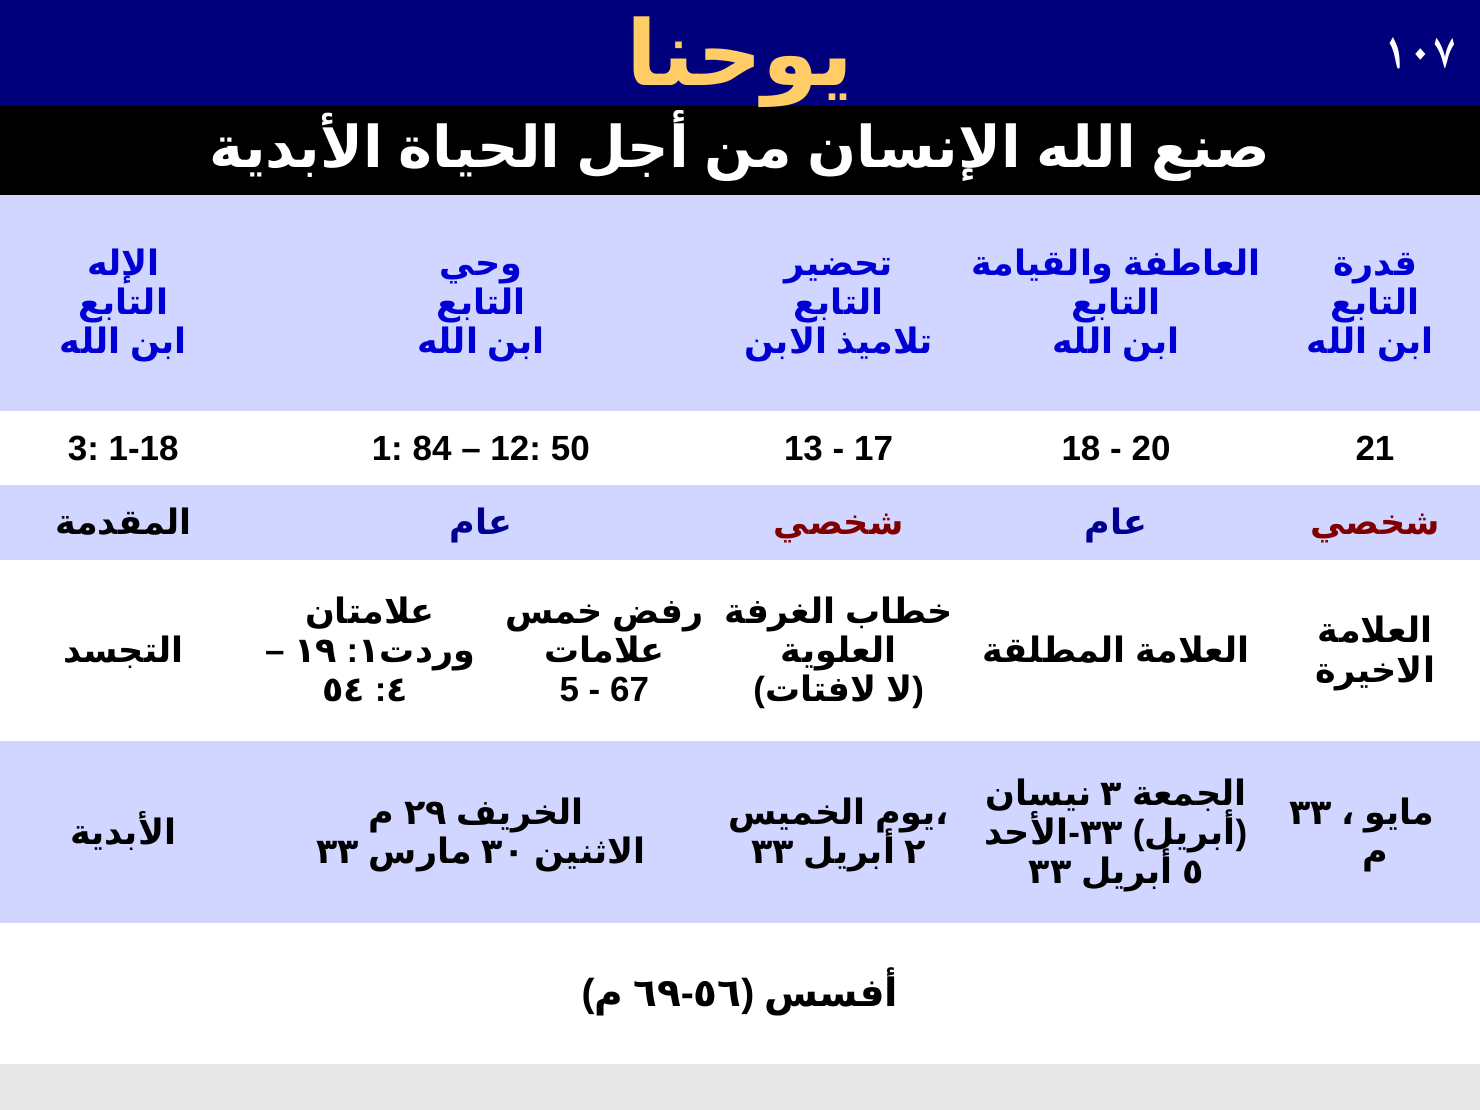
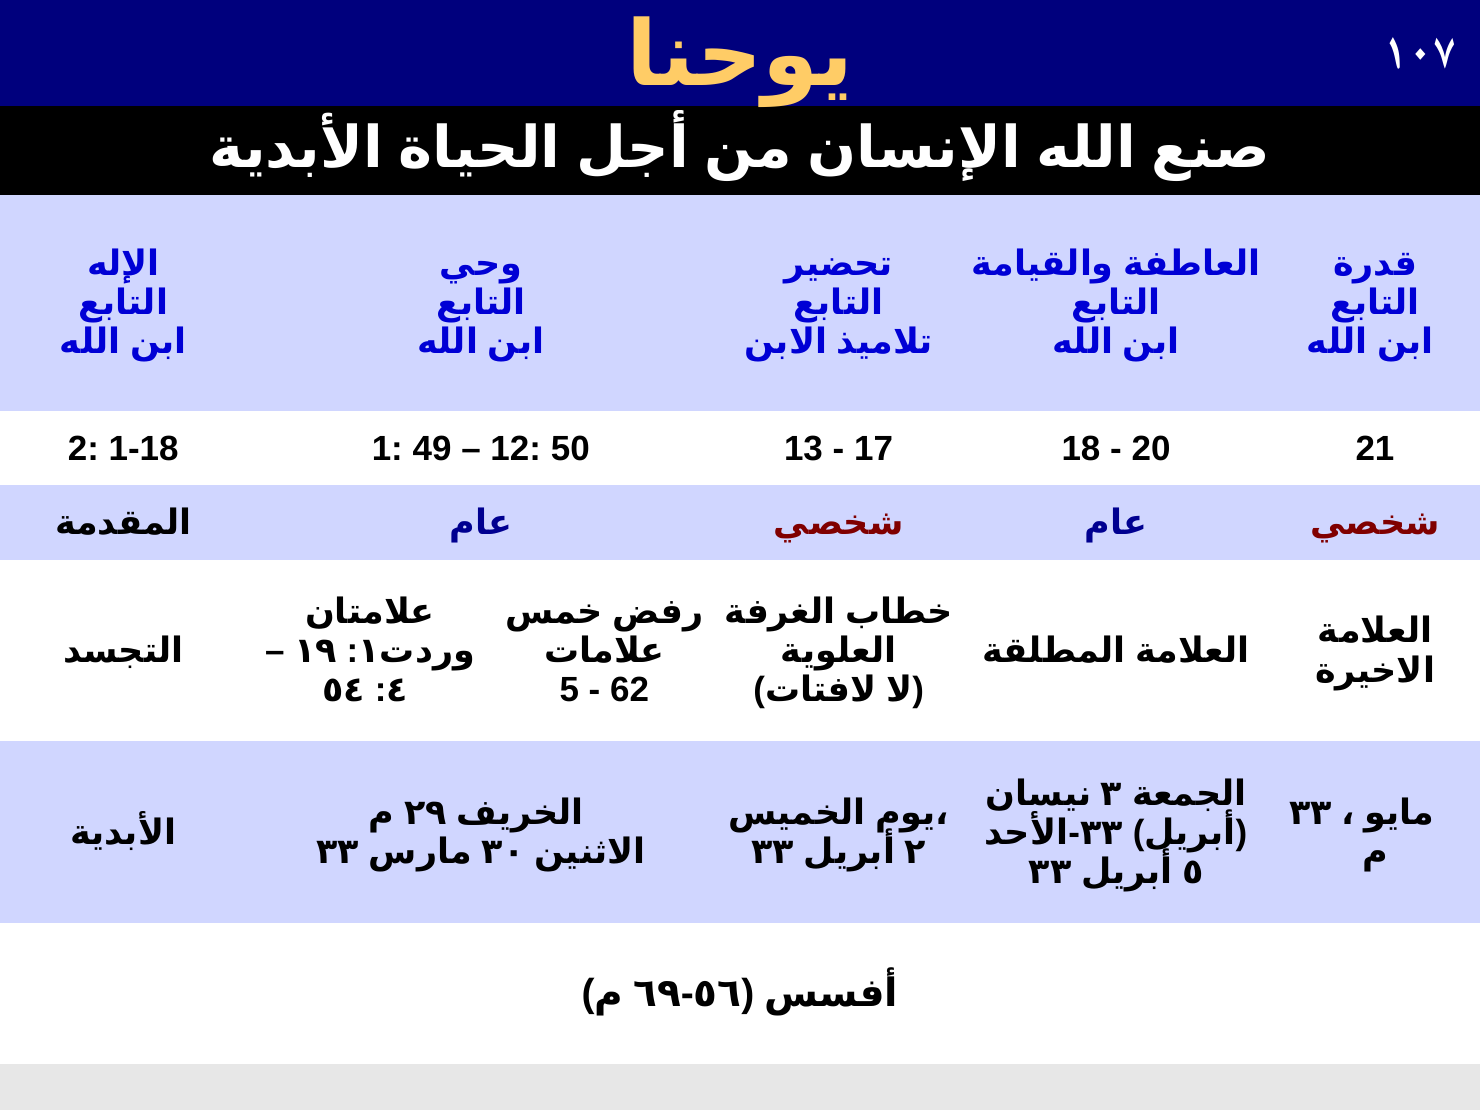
3: 3 -> 2
84: 84 -> 49
67: 67 -> 62
